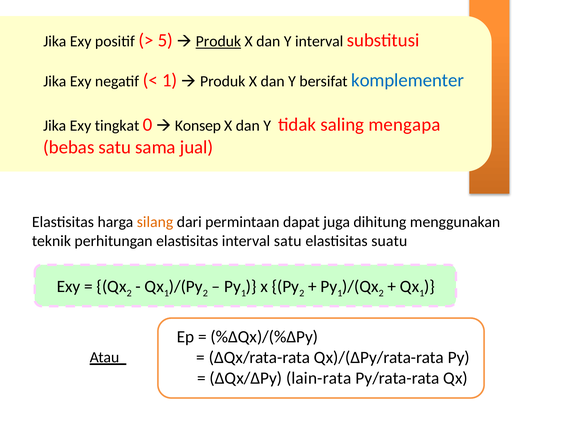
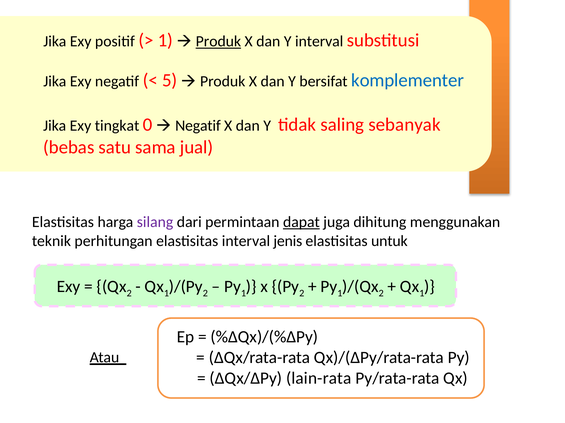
5 at (165, 41): 5 -> 1
1 at (170, 80): 1 -> 5
Konsep at (198, 126): Konsep -> Negatif
mengapa: mengapa -> sebanyak
silang colour: orange -> purple
dapat underline: none -> present
interval satu: satu -> jenis
suatu: suatu -> untuk
